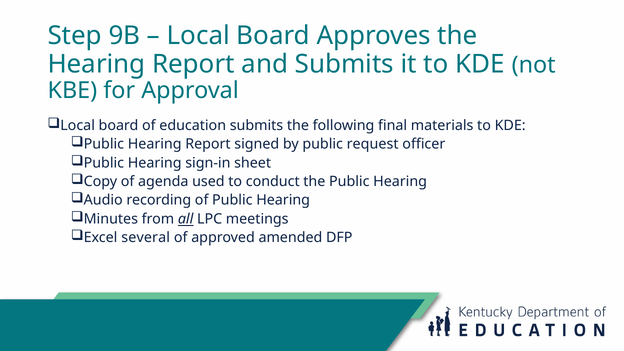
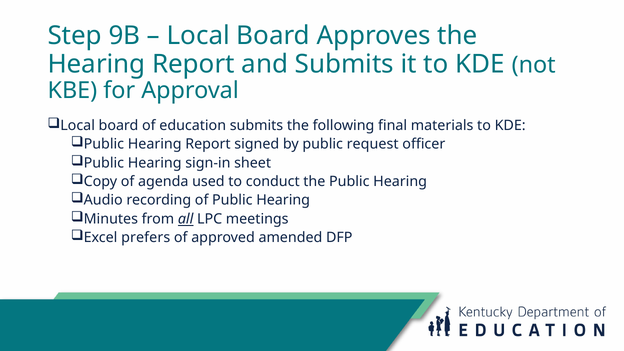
several: several -> prefers
